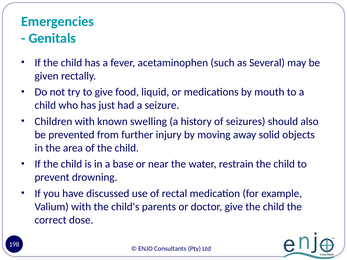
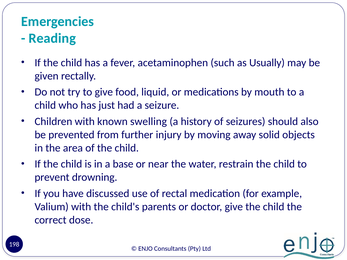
Genitals: Genitals -> Reading
Several: Several -> Usually
